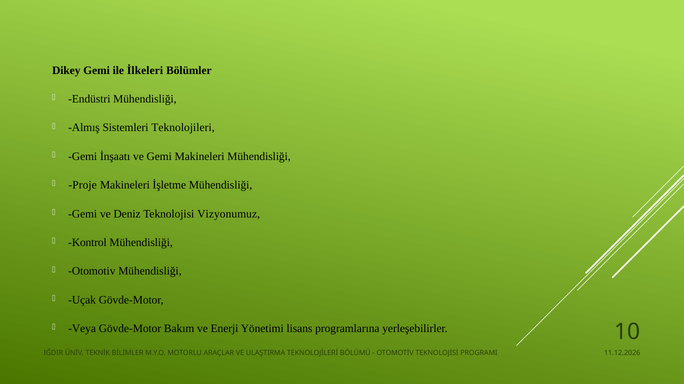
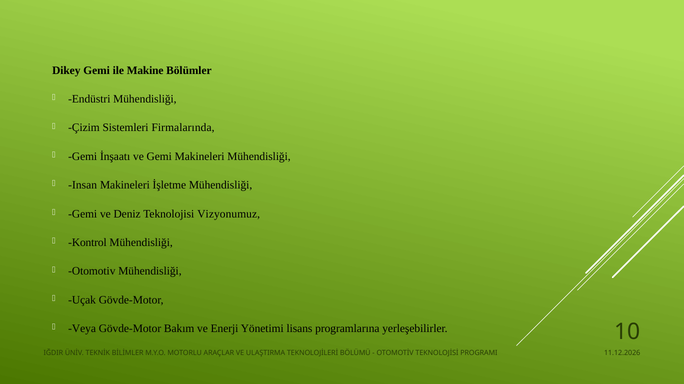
İlkeleri: İlkeleri -> Makine
Almış: Almış -> Çizim
Teknolojileri: Teknolojileri -> Firmalarında
Proje: Proje -> Insan
